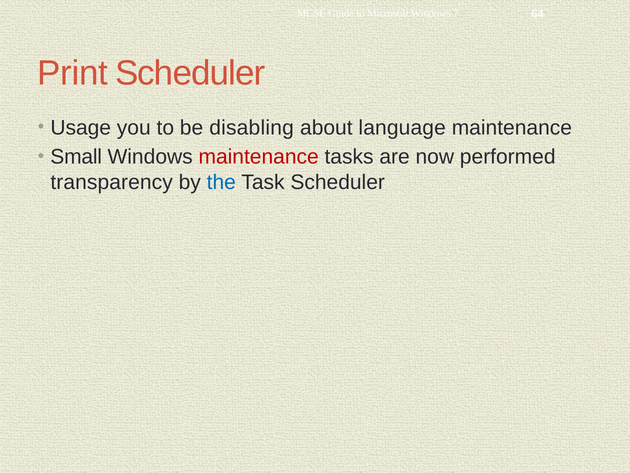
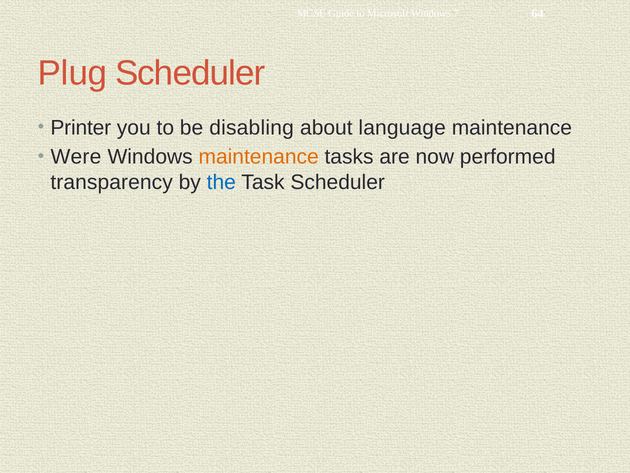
Print: Print -> Plug
Usage: Usage -> Printer
Small: Small -> Were
maintenance at (259, 157) colour: red -> orange
